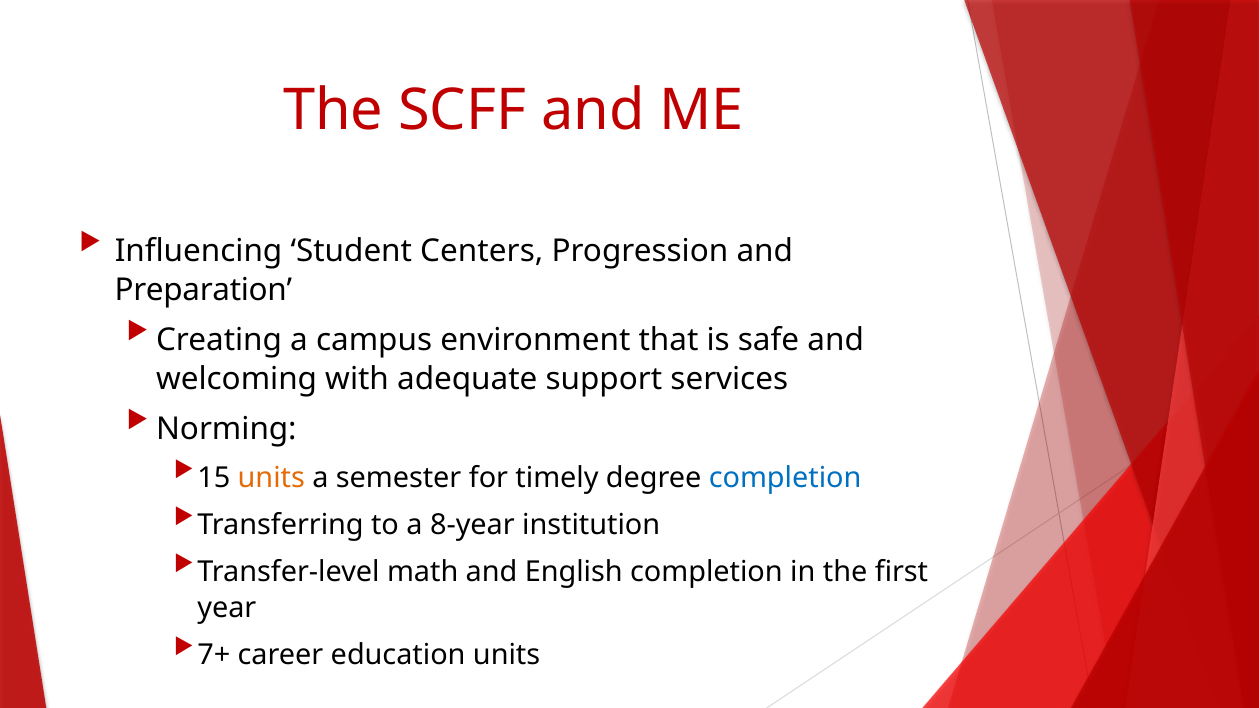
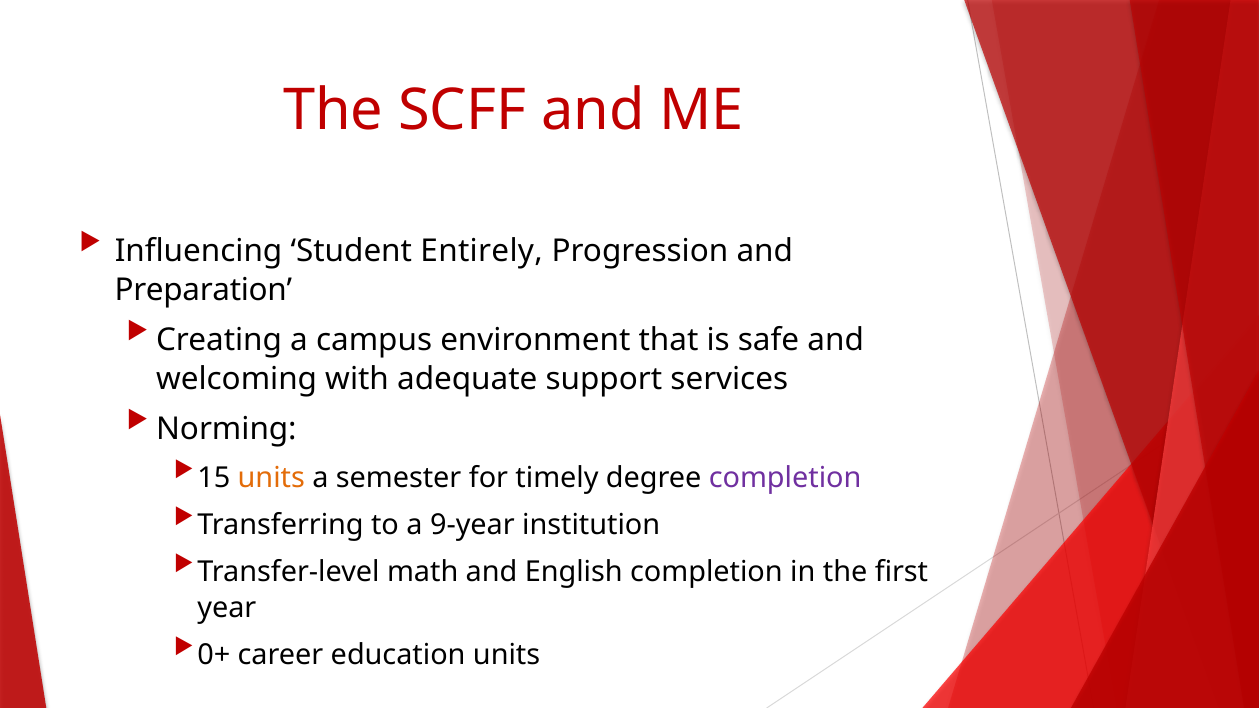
Centers: Centers -> Entirely
completion at (785, 478) colour: blue -> purple
8-year: 8-year -> 9-year
7+: 7+ -> 0+
